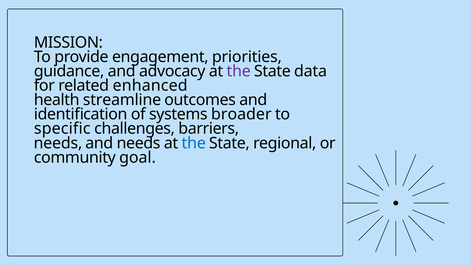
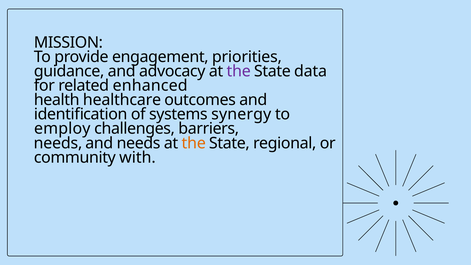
streamline: streamline -> healthcare
broader: broader -> synergy
specific: specific -> employ
the at (194, 143) colour: blue -> orange
goal: goal -> with
